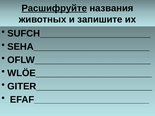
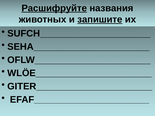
запишите underline: none -> present
